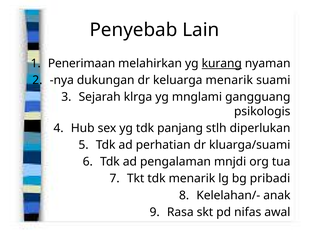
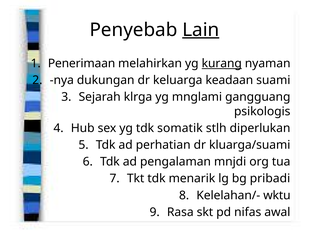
Lain underline: none -> present
keluarga menarik: menarik -> keadaan
panjang: panjang -> somatik
anak: anak -> wktu
